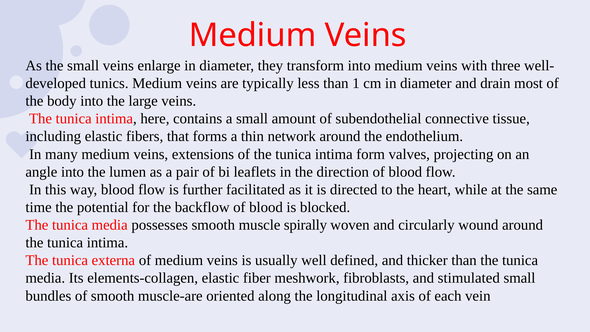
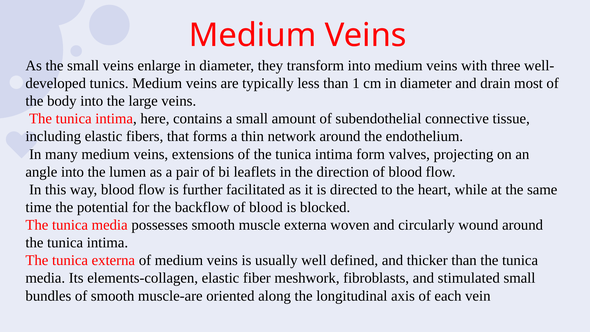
muscle spirally: spirally -> externa
